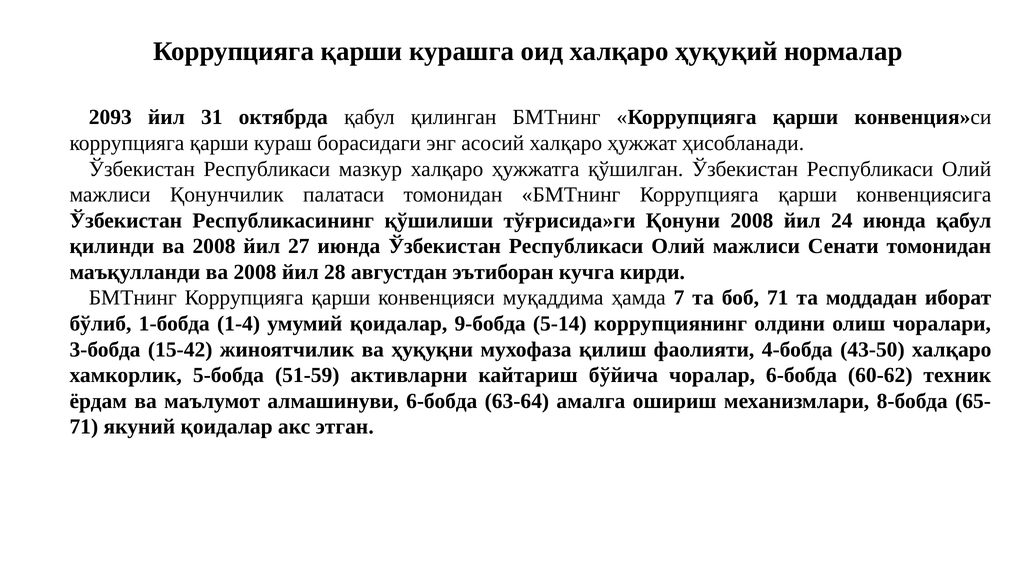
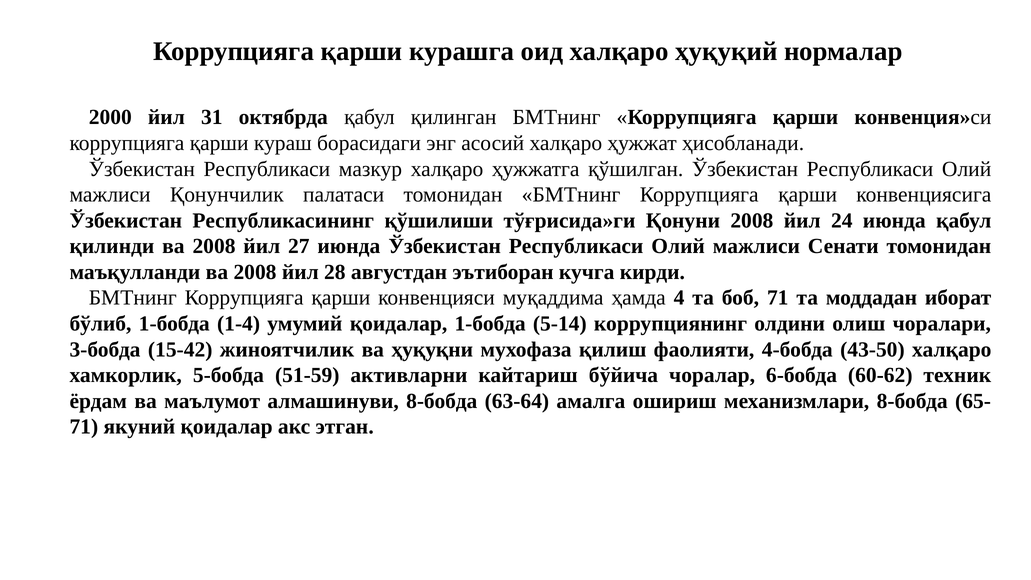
2093: 2093 -> 2000
7: 7 -> 4
қоидалар 9-бобда: 9-бобда -> 1-бобда
алмашинуви 6-бобда: 6-бобда -> 8-бобда
